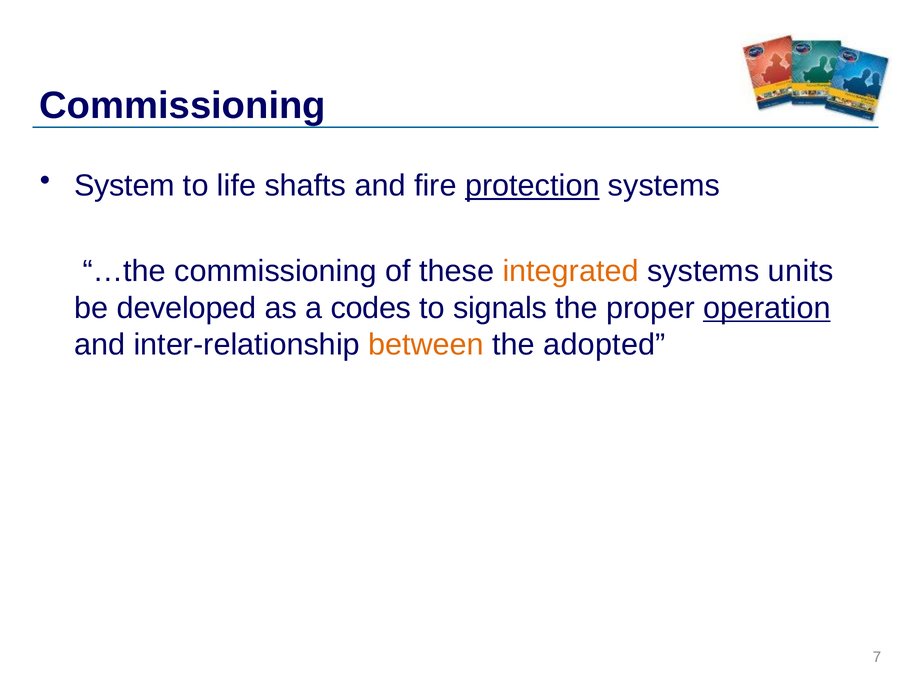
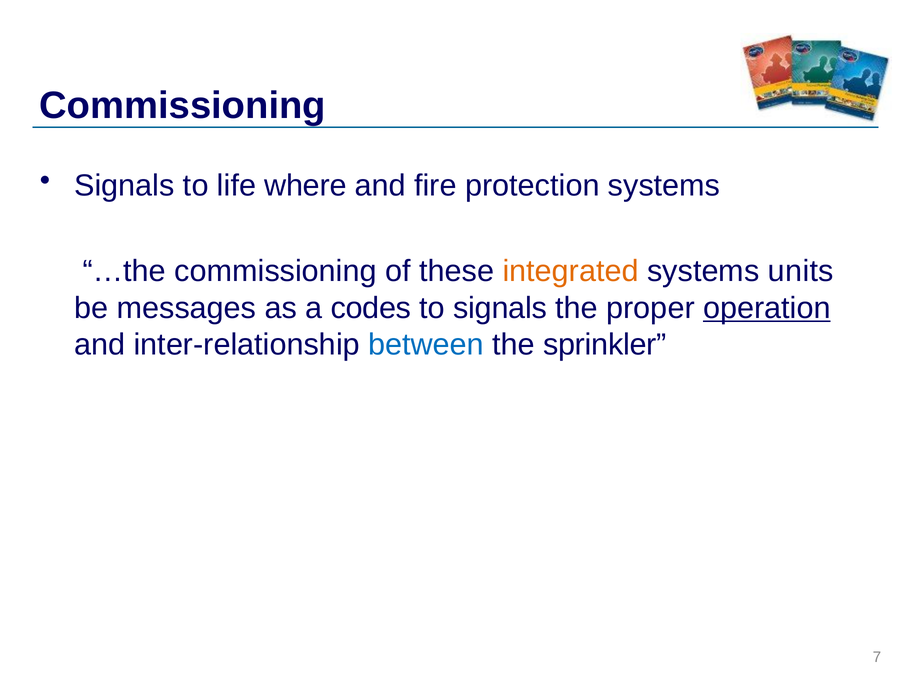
System at (124, 186): System -> Signals
shafts: shafts -> where
protection underline: present -> none
developed: developed -> messages
between colour: orange -> blue
adopted: adopted -> sprinkler
